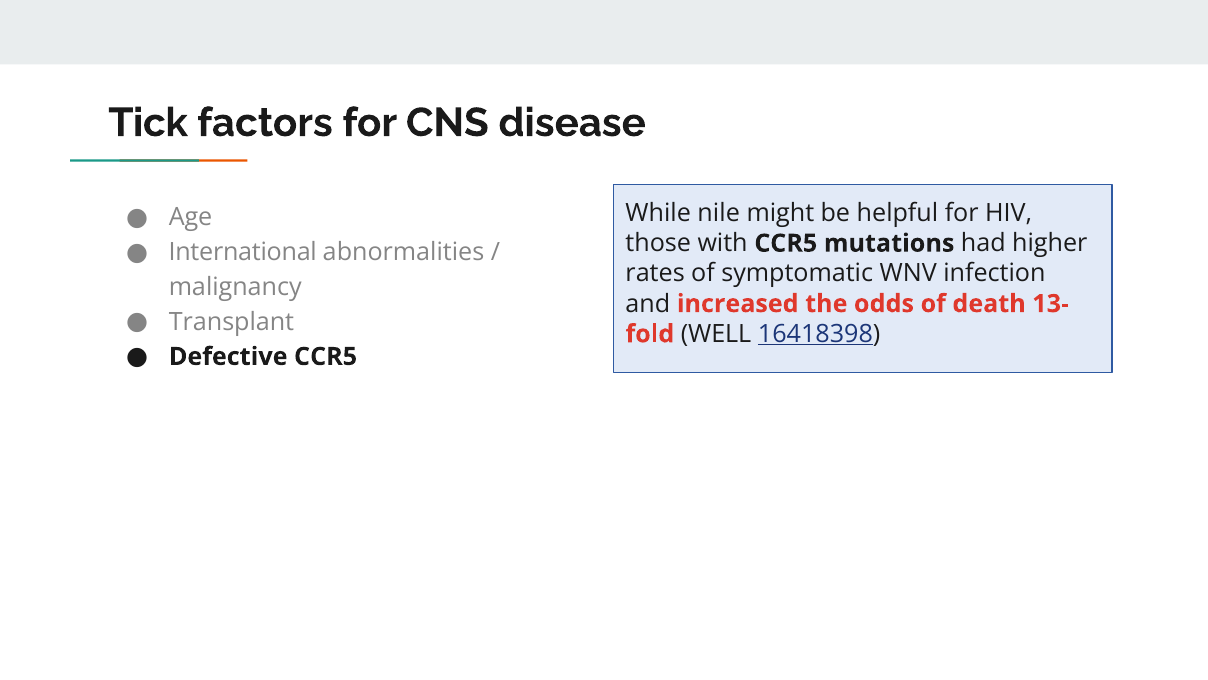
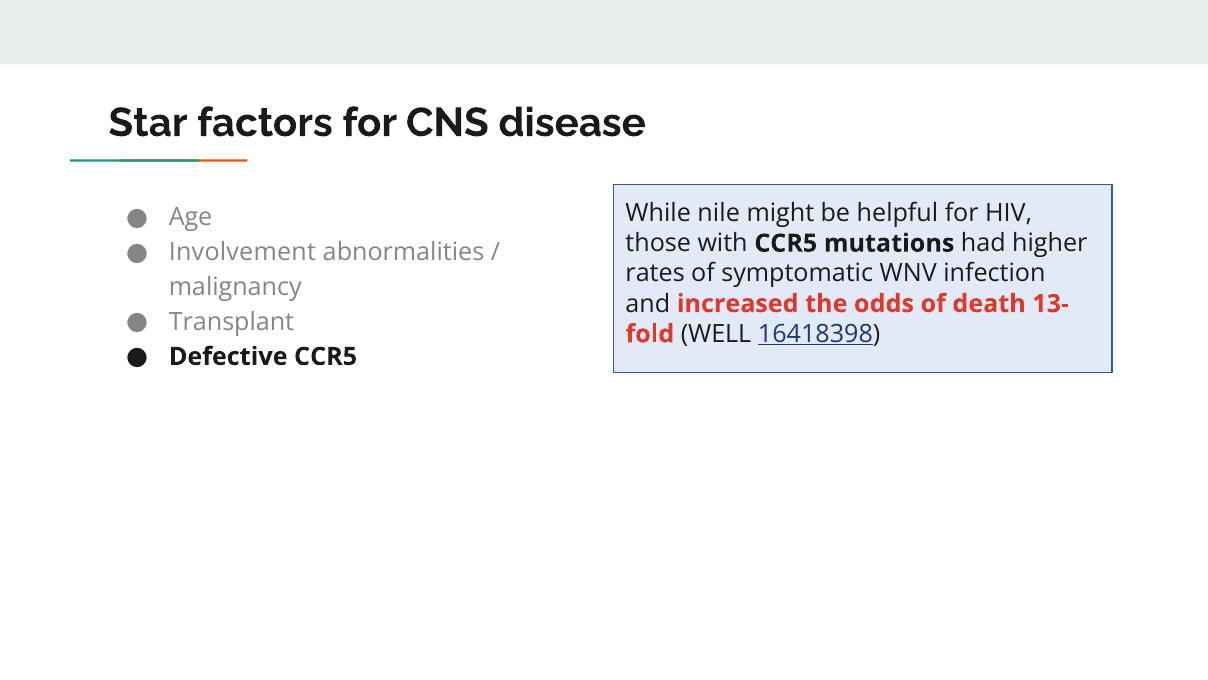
Tick: Tick -> Star
International: International -> Involvement
